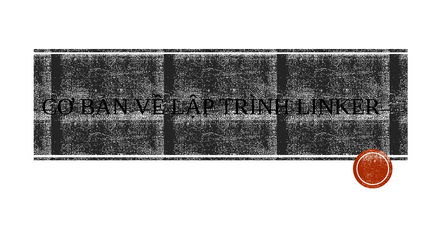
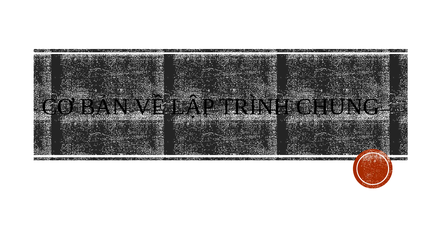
LINKER: LINKER -> CHUNG
